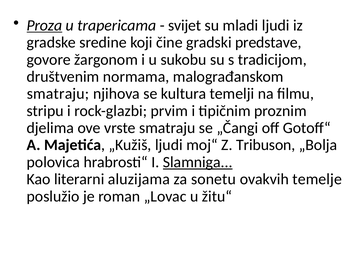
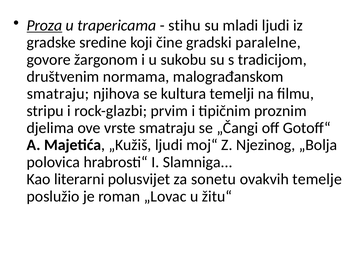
svijet: svijet -> stihu
predstave: predstave -> paralelne
Tribuson: Tribuson -> Njezinog
Slamniga underline: present -> none
aluzijama: aluzijama -> polusvijet
